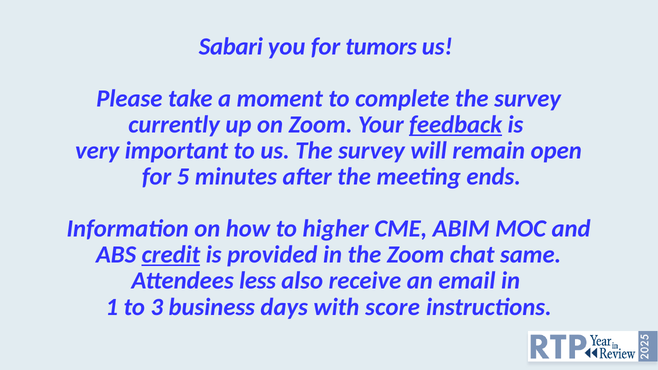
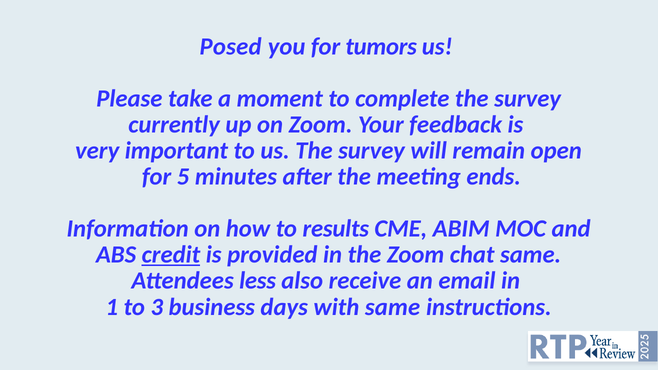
Sabari: Sabari -> Posed
feedback underline: present -> none
higher: higher -> results
with score: score -> same
